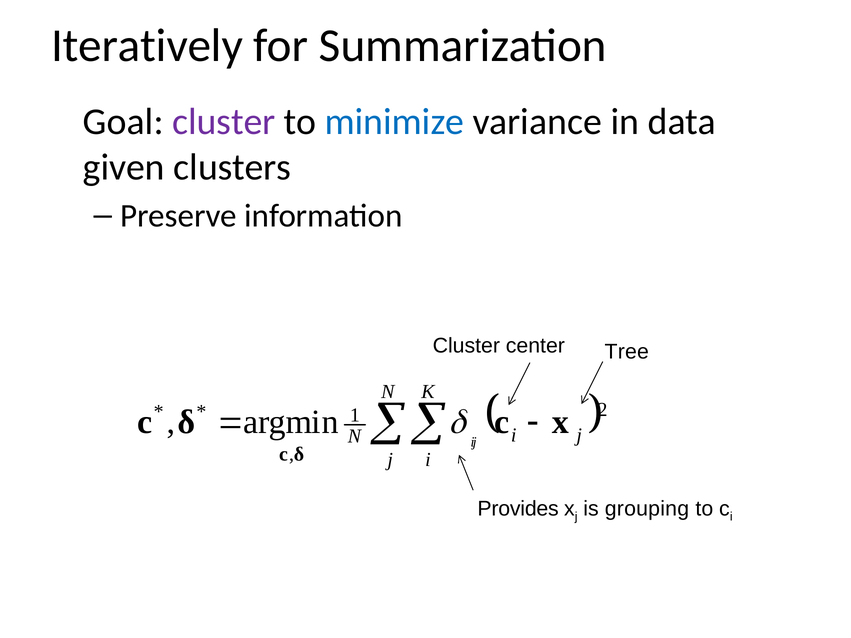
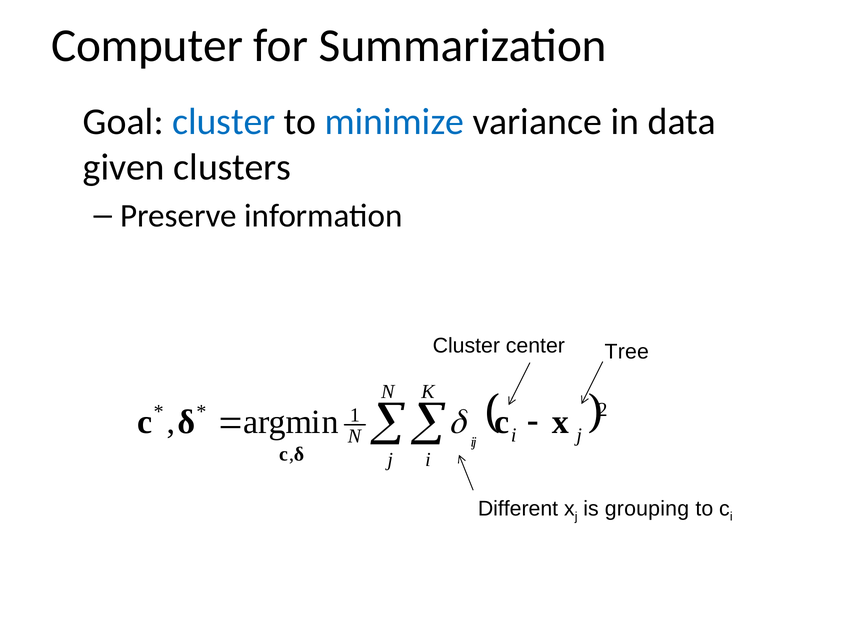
Iteratively: Iteratively -> Computer
cluster at (224, 122) colour: purple -> blue
Provides: Provides -> Different
